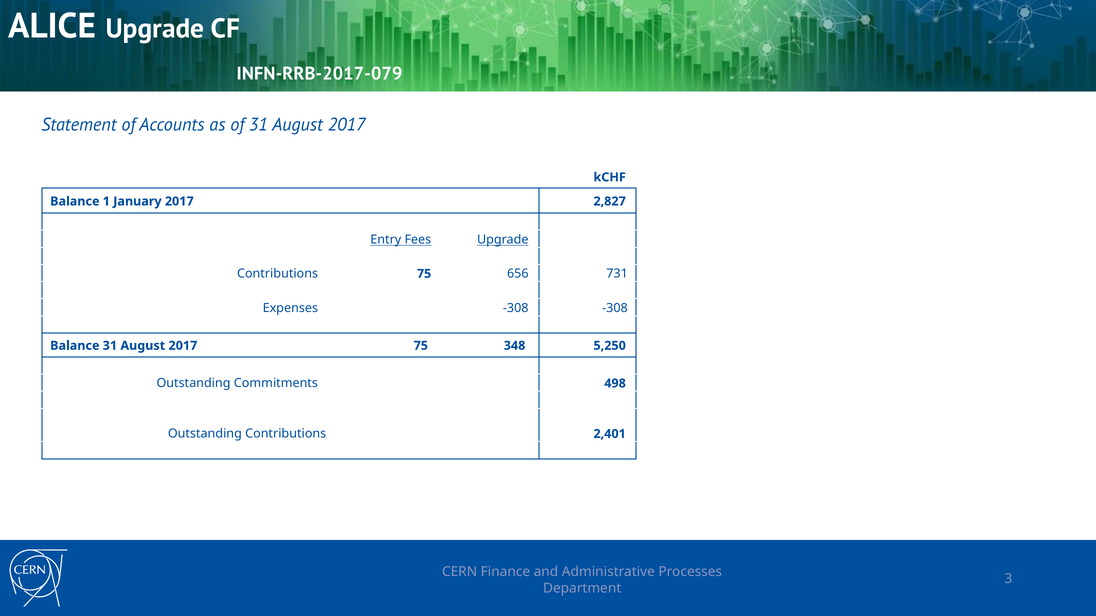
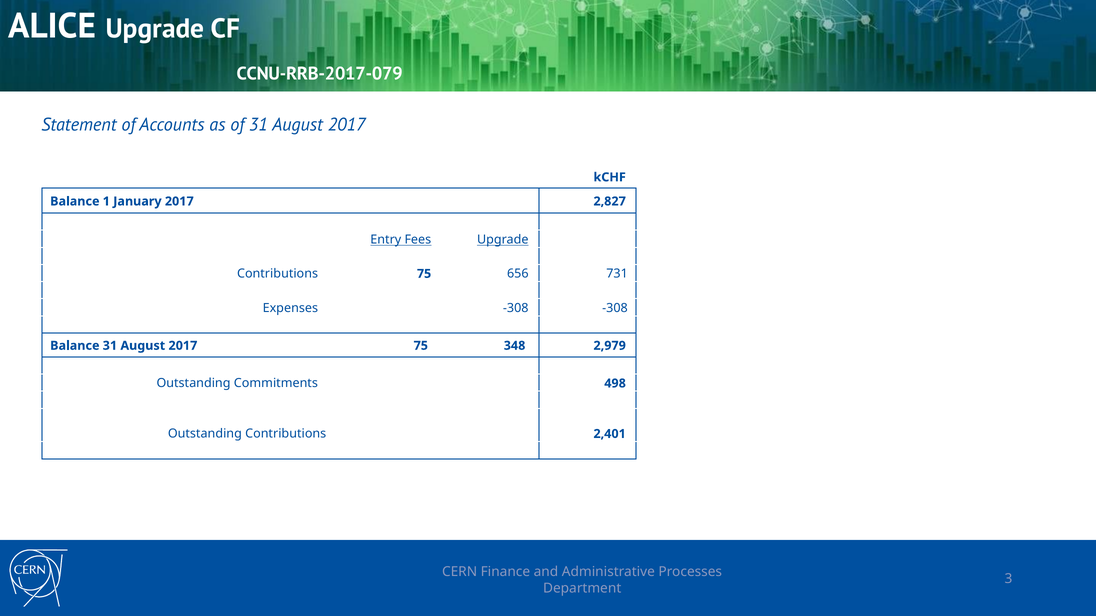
INFN-RRB-2017-079: INFN-RRB-2017-079 -> CCNU-RRB-2017-079
5,250: 5,250 -> 2,979
